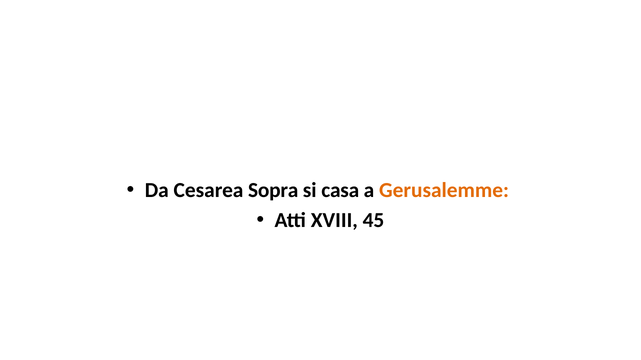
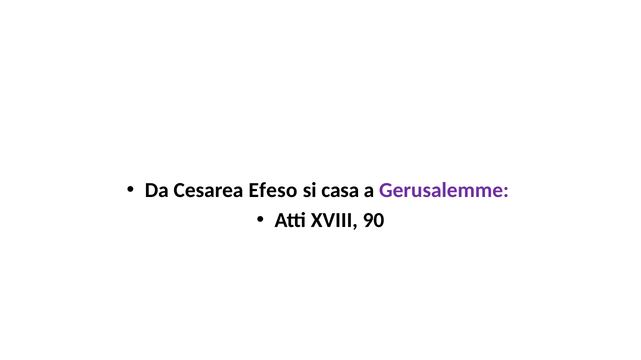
Sopra: Sopra -> Efeso
Gerusalemme colour: orange -> purple
45: 45 -> 90
